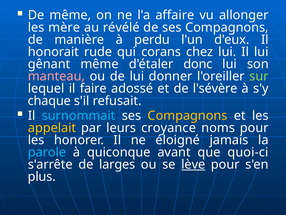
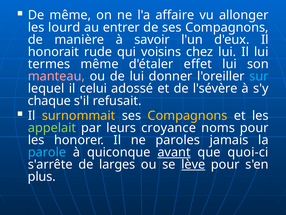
mère: mère -> lourd
révélé: révélé -> entrer
perdu: perdu -> savoir
corans: corans -> voisins
gênant: gênant -> termes
donc: donc -> effet
sur colour: light green -> light blue
faire: faire -> celui
surnommait colour: light blue -> yellow
appelait colour: yellow -> light green
éloigné: éloigné -> paroles
avant underline: none -> present
